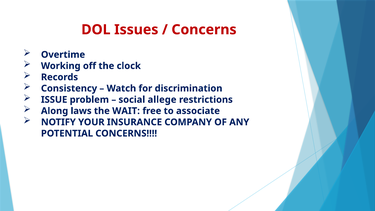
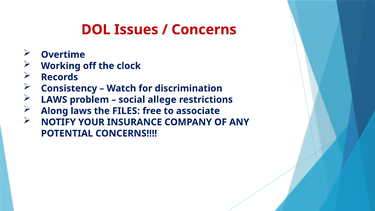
ISSUE at (54, 100): ISSUE -> LAWS
WAIT: WAIT -> FILES
